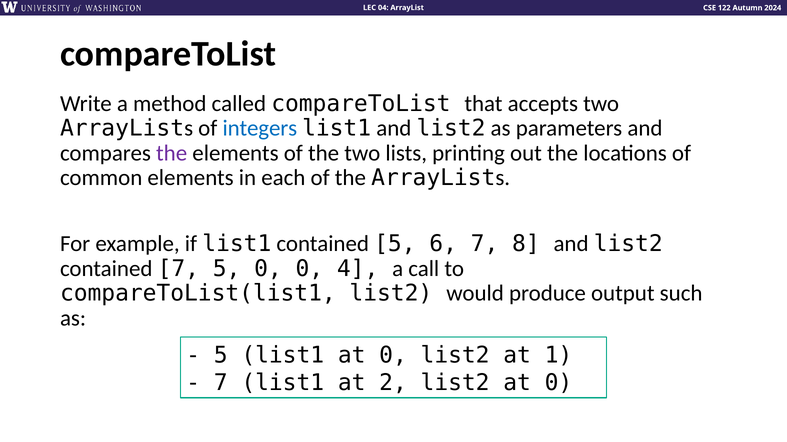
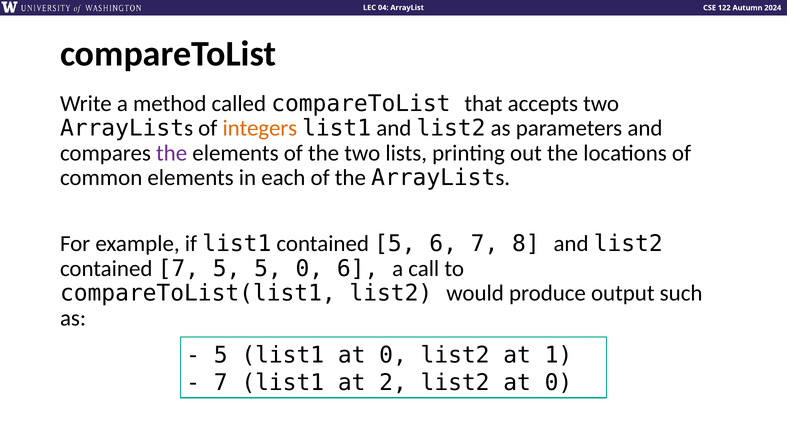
integers colour: blue -> orange
5 0: 0 -> 5
0 4: 4 -> 6
